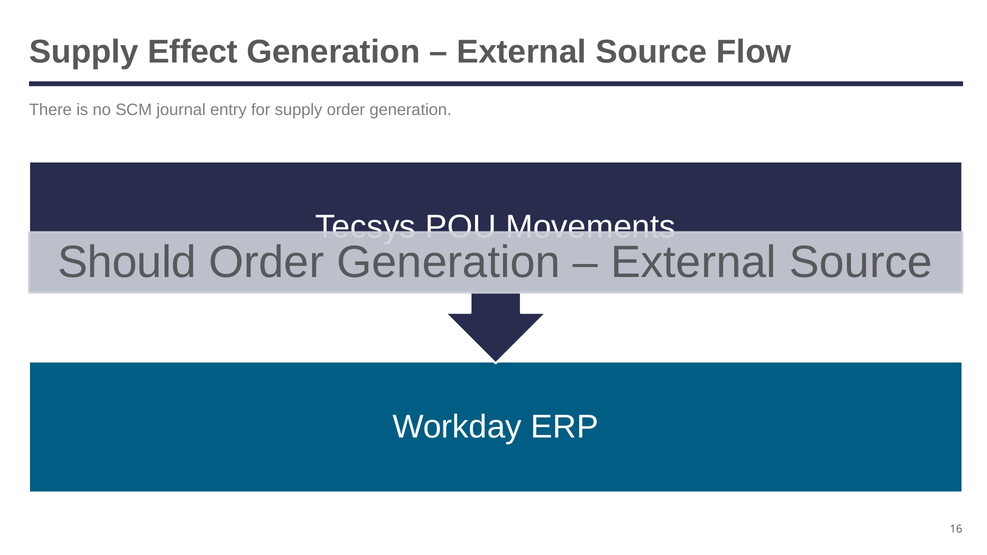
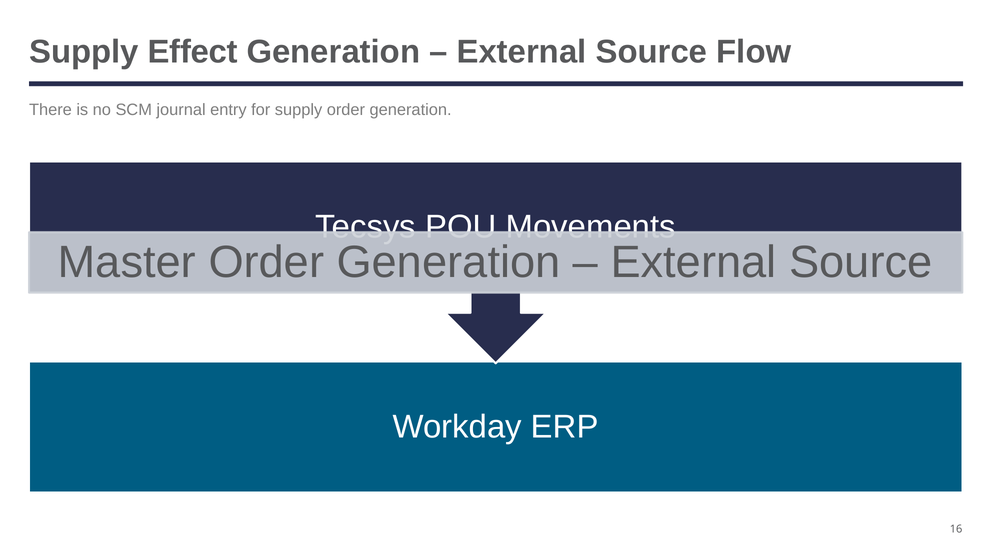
Should: Should -> Master
